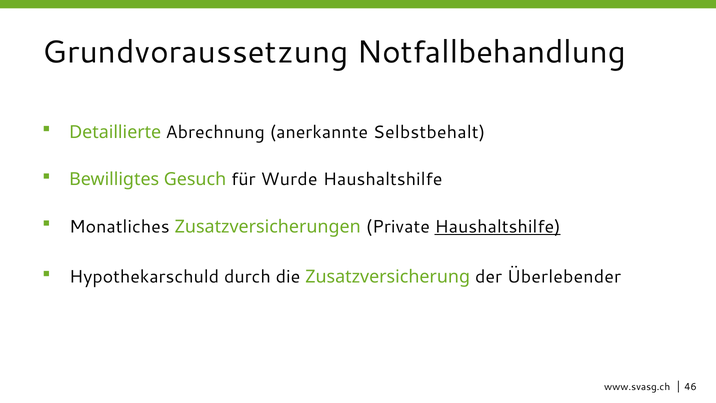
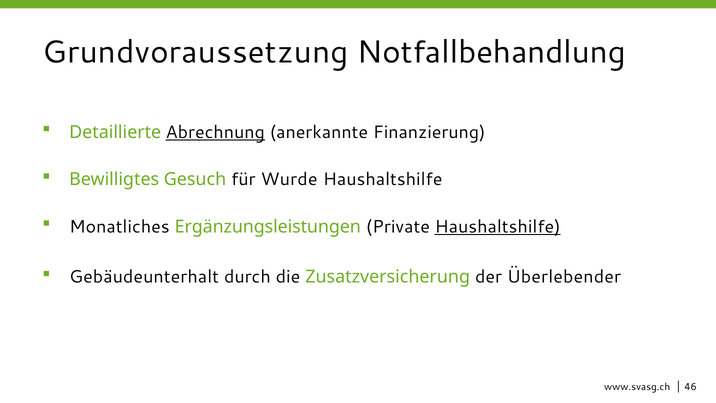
Abrechnung underline: none -> present
Selbstbehalt: Selbstbehalt -> Finanzierung
Zusatzversicherungen: Zusatzversicherungen -> Ergänzungsleistungen
Hypothekarschuld: Hypothekarschuld -> Gebäudeunterhalt
